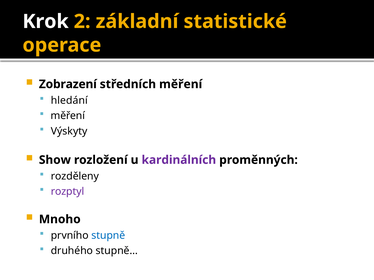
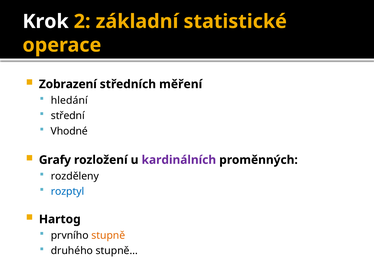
měření at (68, 116): měření -> střední
Výskyty: Výskyty -> Vhodné
Show: Show -> Grafy
rozptyl colour: purple -> blue
Mnoho: Mnoho -> Hartog
stupně colour: blue -> orange
